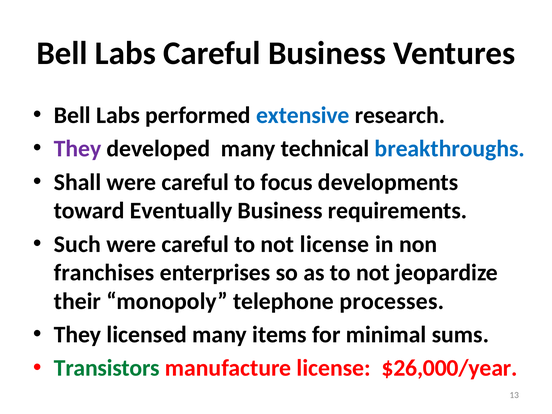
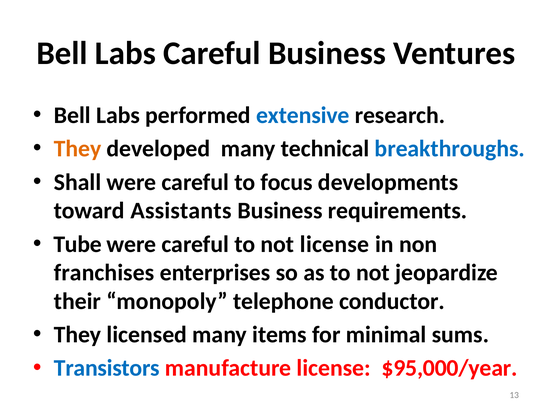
They at (78, 149) colour: purple -> orange
Eventually: Eventually -> Assistants
Such: Such -> Tube
processes: processes -> conductor
Transistors colour: green -> blue
$26,000/year: $26,000/year -> $95,000/year
